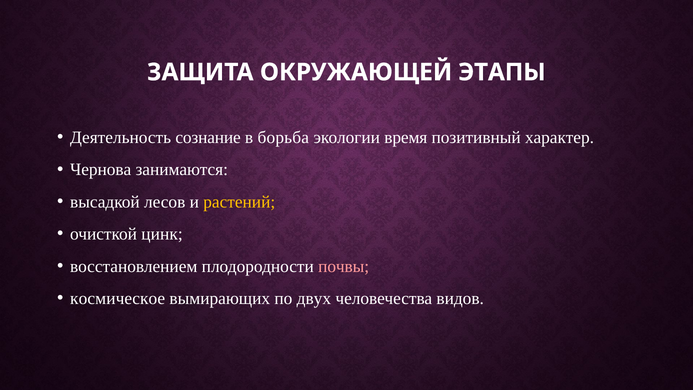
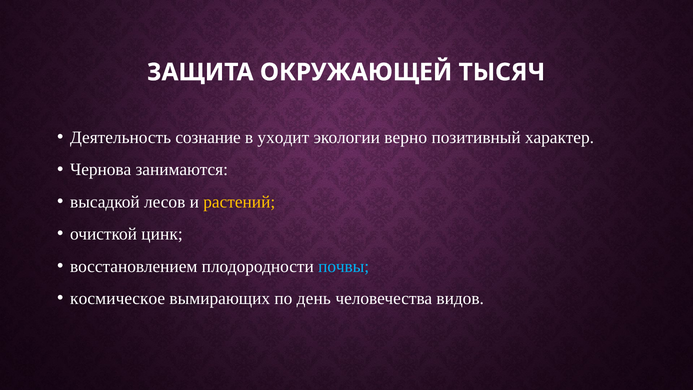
ЭТАПЫ: ЭТАПЫ -> ТЫСЯЧ
борьба: борьба -> уходит
время: время -> верно
почвы colour: pink -> light blue
двух: двух -> день
